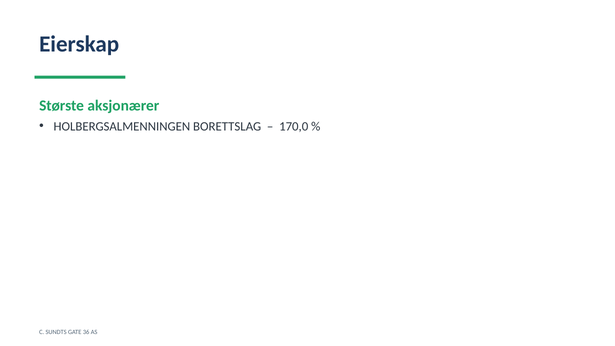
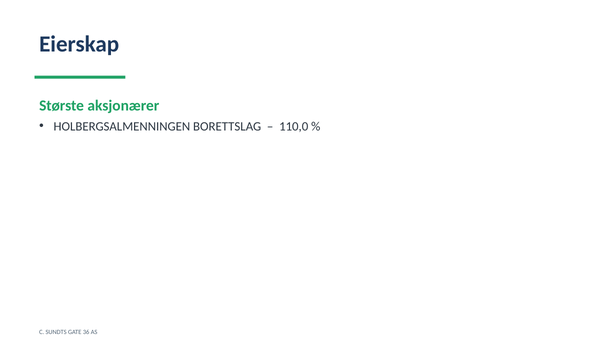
170,0: 170,0 -> 110,0
